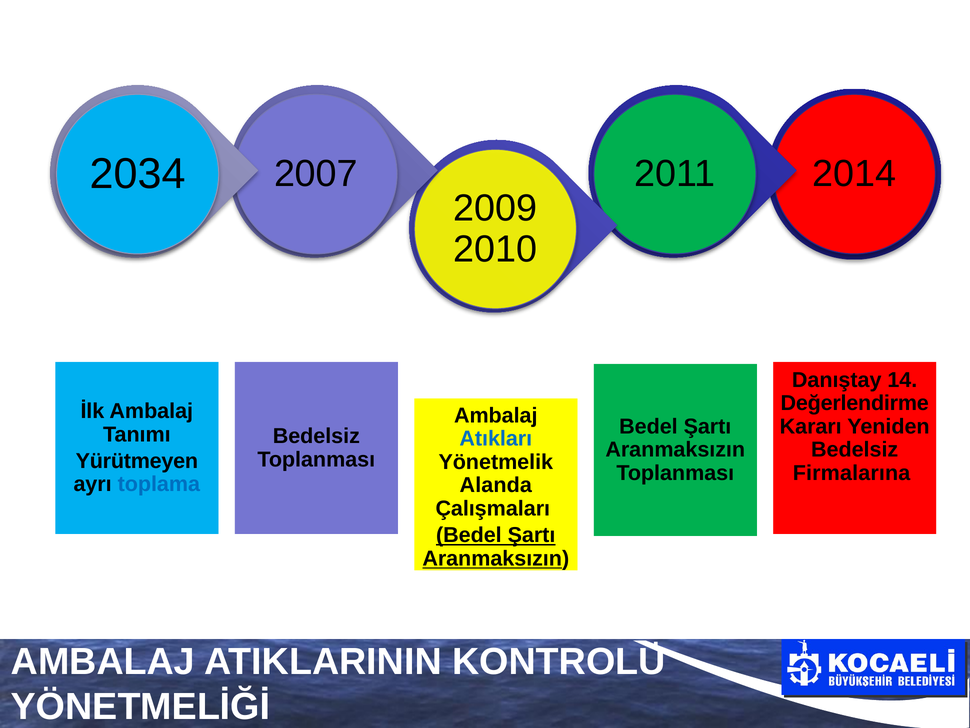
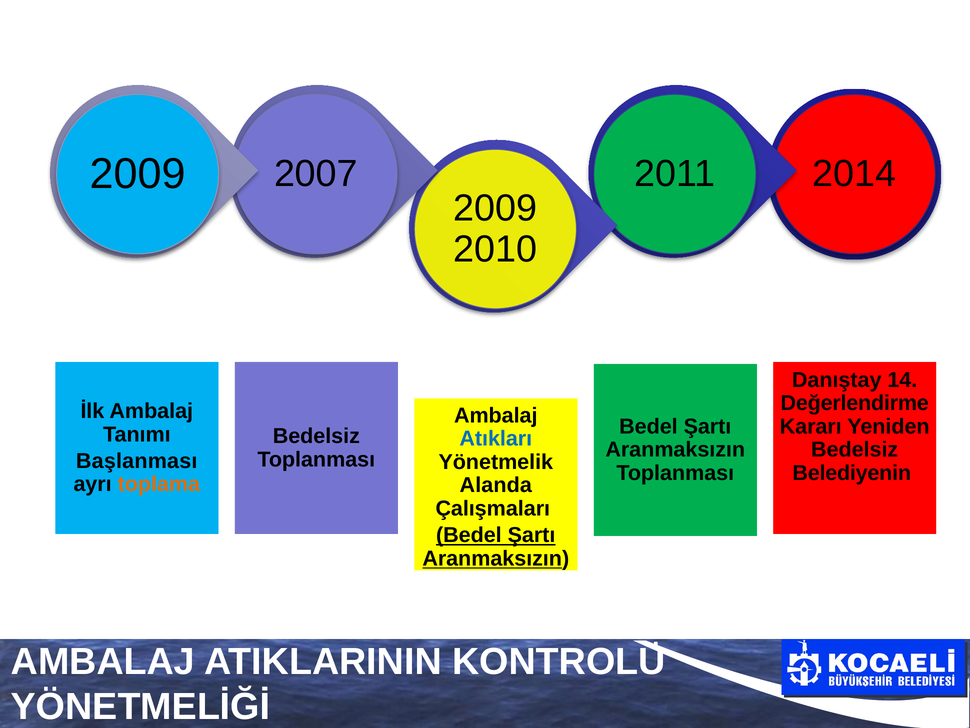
2034 at (138, 174): 2034 -> 2009
Yürütmeyen: Yürütmeyen -> Başlanması
Firmalarına: Firmalarına -> Belediyenin
toplama colour: blue -> orange
